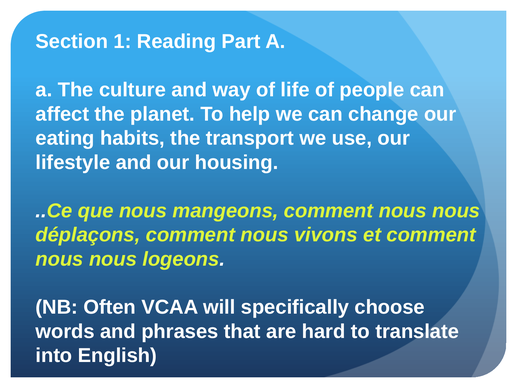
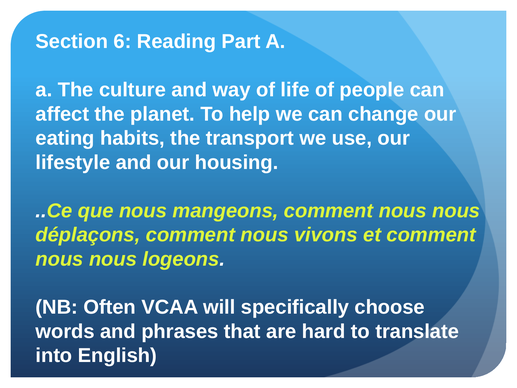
1: 1 -> 6
